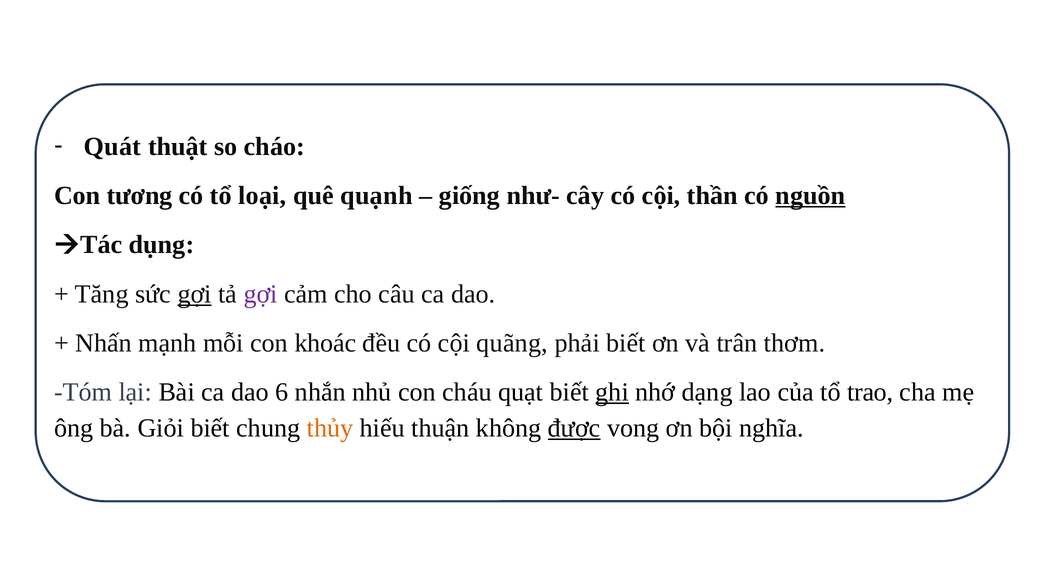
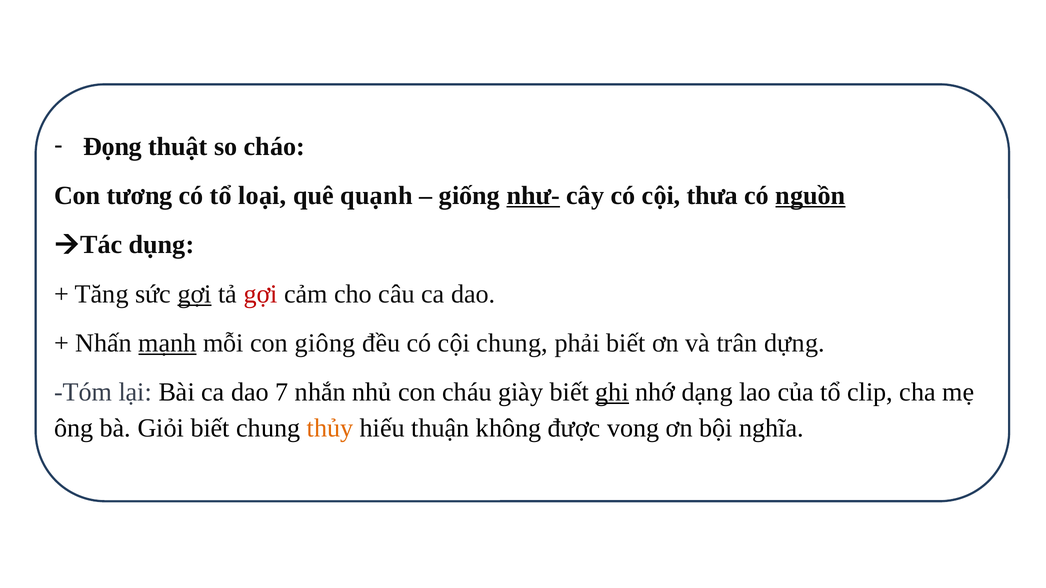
Quát: Quát -> Đọng
như- underline: none -> present
thần: thần -> thưa
gợi at (261, 294) colour: purple -> red
mạnh underline: none -> present
khoác: khoác -> giông
cội quãng: quãng -> chung
thơm: thơm -> dựng
6: 6 -> 7
quạt: quạt -> giày
trao: trao -> clip
được underline: present -> none
